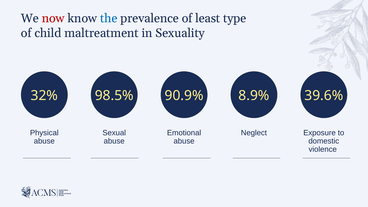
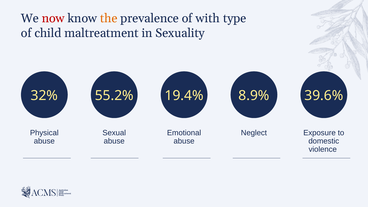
the colour: blue -> orange
least: least -> with
98.5%: 98.5% -> 55.2%
90.9%: 90.9% -> 19.4%
